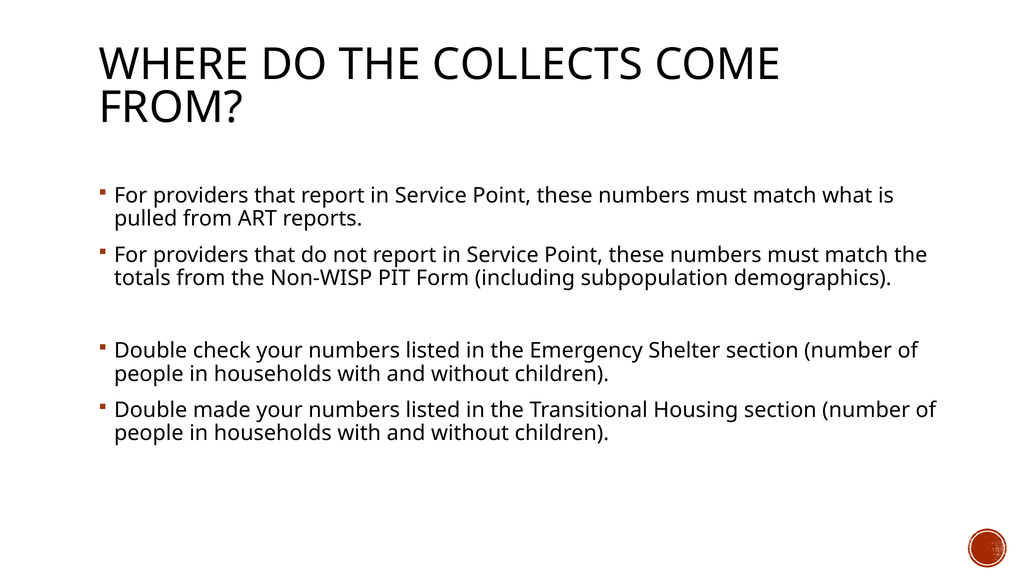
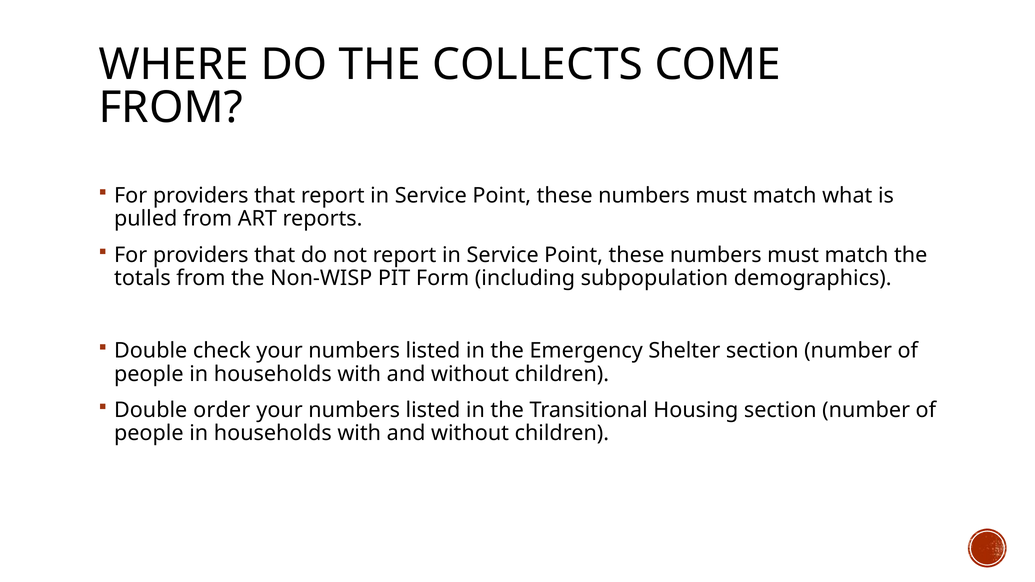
made: made -> order
